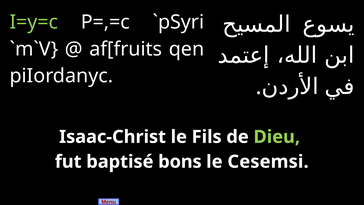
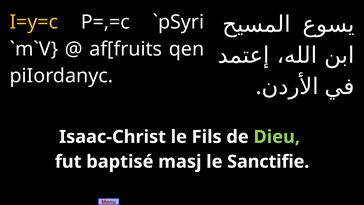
I=y=c colour: light green -> yellow
bons: bons -> masj
Cesemsi: Cesemsi -> Sanctifie
